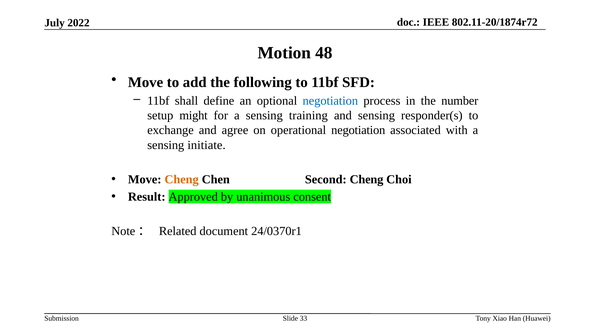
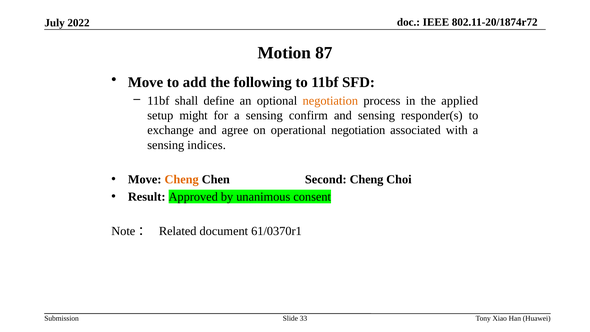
48: 48 -> 87
negotiation at (330, 101) colour: blue -> orange
number: number -> applied
training: training -> confirm
initiate: initiate -> indices
24/0370r1: 24/0370r1 -> 61/0370r1
